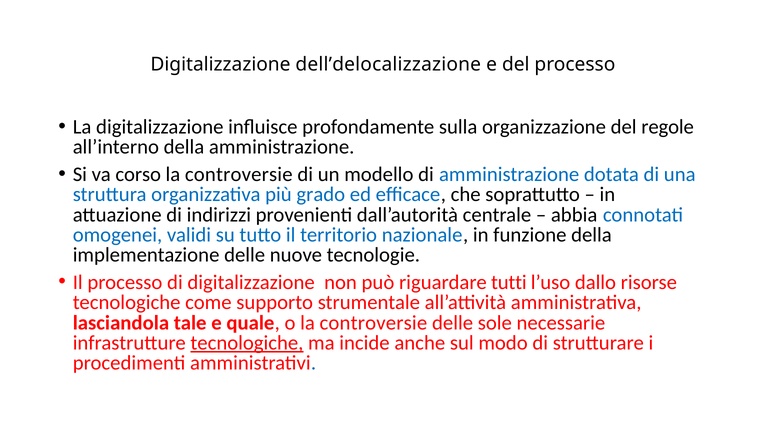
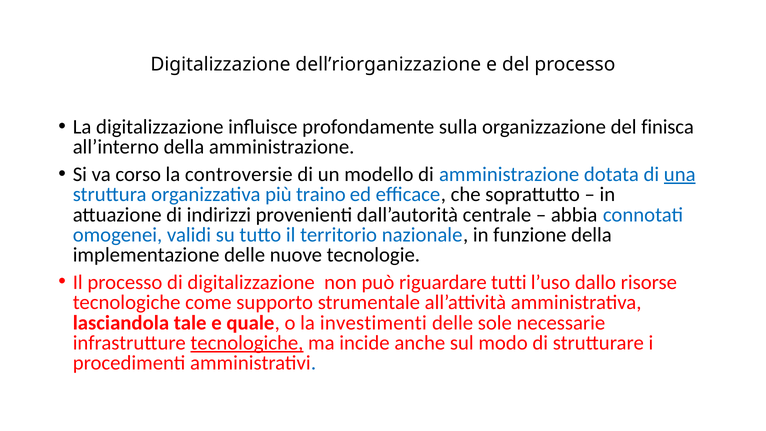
dell’delocalizzazione: dell’delocalizzazione -> dell’riorganizzazione
regole: regole -> finisca
una underline: none -> present
grado: grado -> traino
o la controversie: controversie -> investimenti
